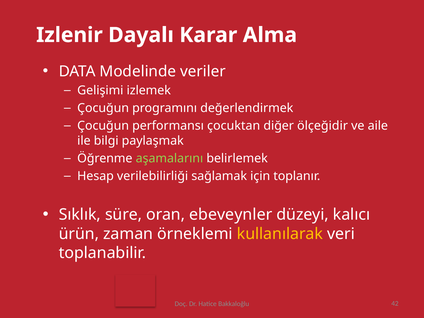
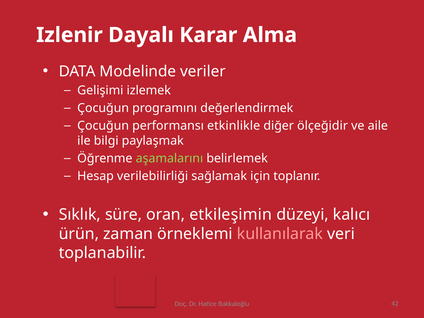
çocuktan: çocuktan -> etkinlikle
ebeveynler: ebeveynler -> etkileşimin
kullanılarak colour: yellow -> pink
